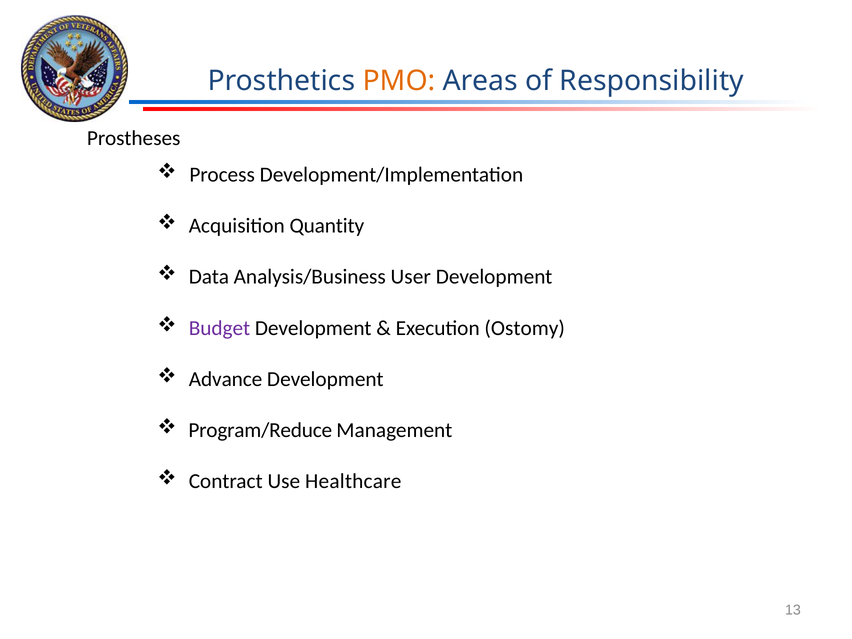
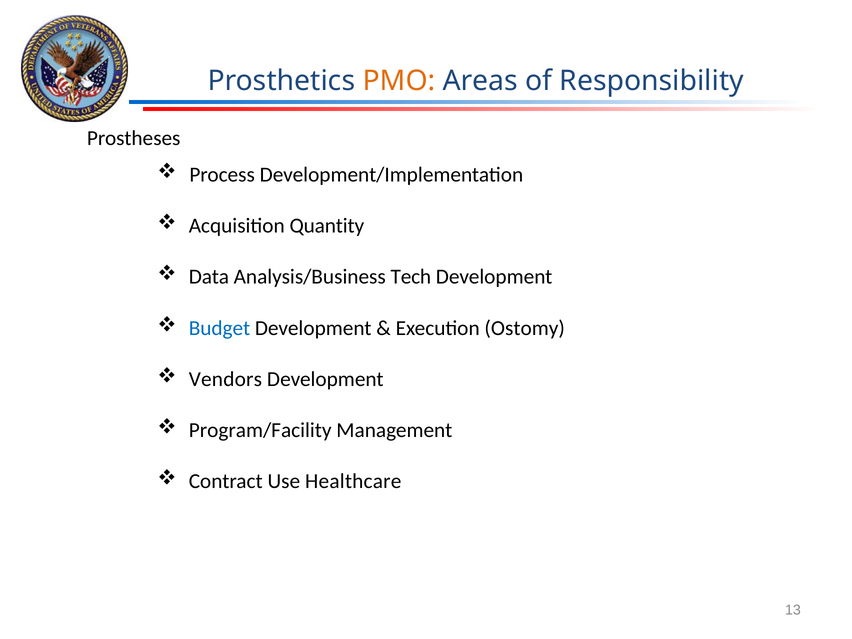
User: User -> Tech
Budget colour: purple -> blue
Advance: Advance -> Vendors
Program/Reduce: Program/Reduce -> Program/Facility
